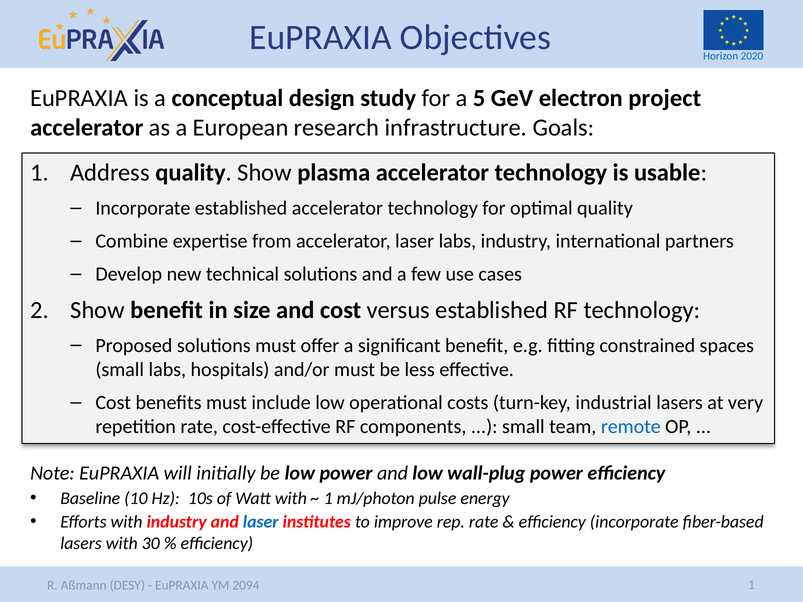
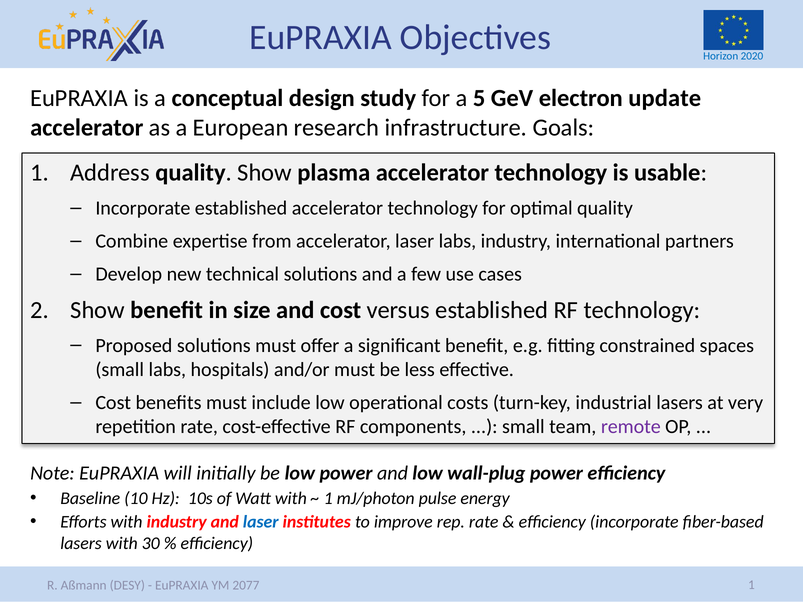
project: project -> update
remote colour: blue -> purple
2094: 2094 -> 2077
